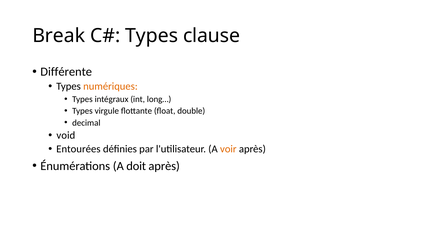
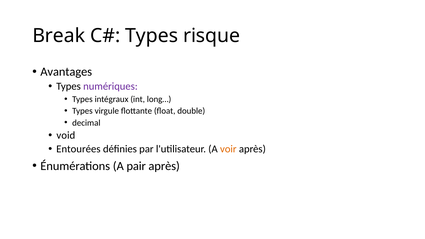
clause: clause -> risque
Différente: Différente -> Avantages
numériques colour: orange -> purple
doit: doit -> pair
